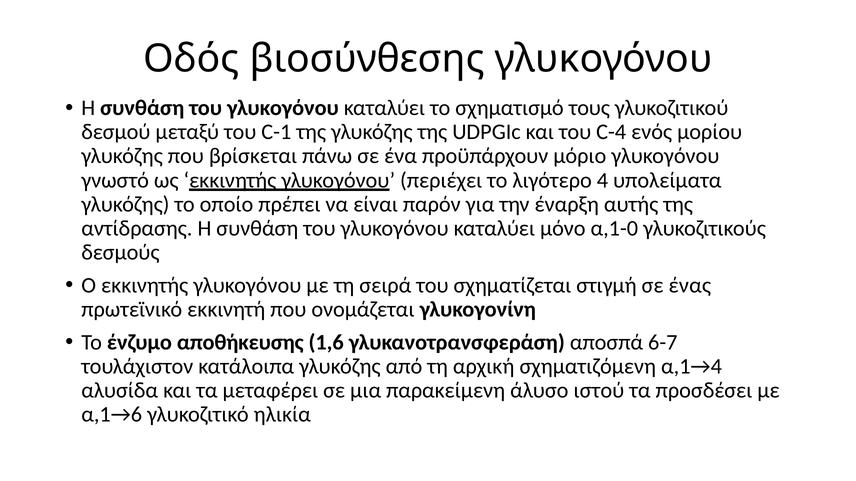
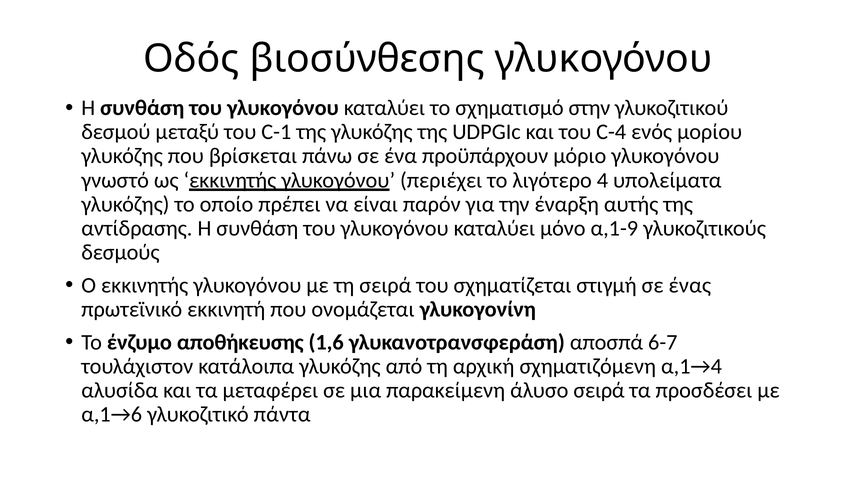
τους: τους -> στην
α,1-0: α,1-0 -> α,1-9
άλυσο ιστού: ιστού -> σειρά
ηλικία: ηλικία -> πάντα
